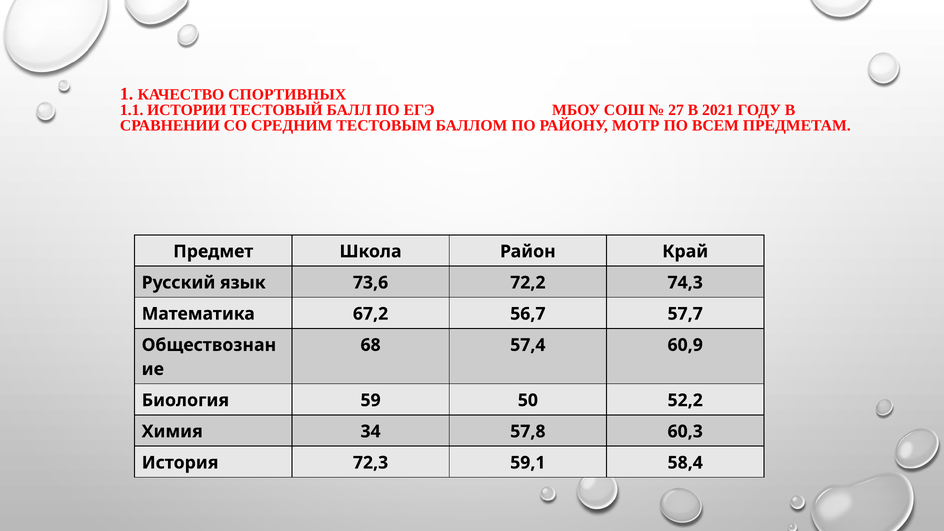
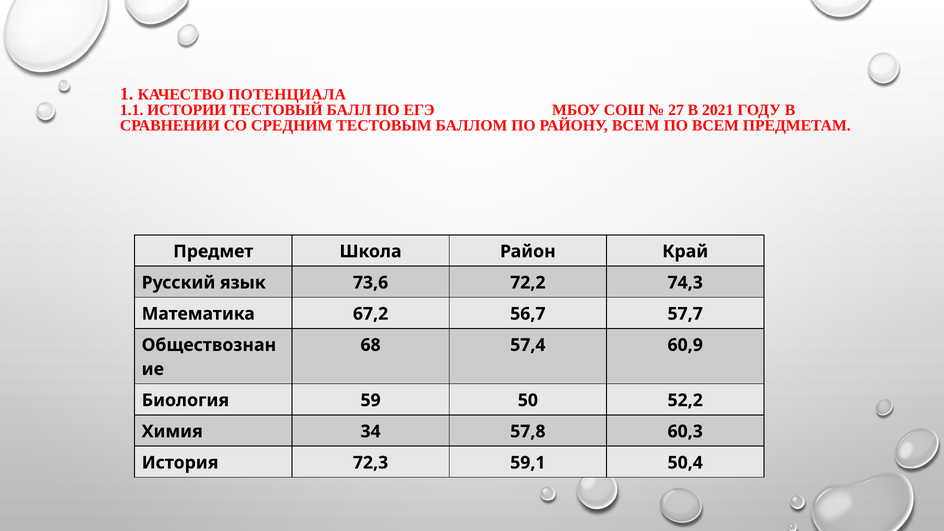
СПОРТИВНЫХ: СПОРТИВНЫХ -> ПОТЕНЦИАЛА
РАЙОНУ МОТР: МОТР -> ВСЕМ
58,4: 58,4 -> 50,4
